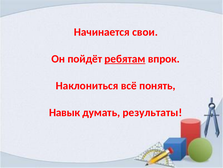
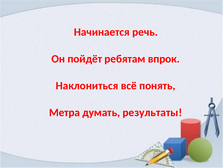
свои: свои -> речь
ребятам underline: present -> none
Навык: Навык -> Метра
